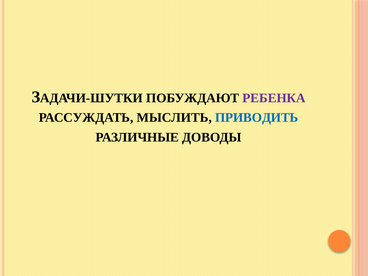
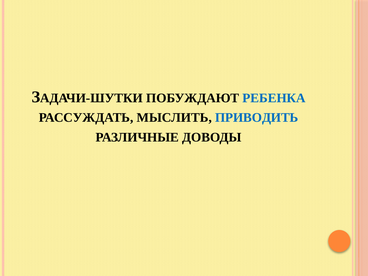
РЕБЕНКА colour: purple -> blue
